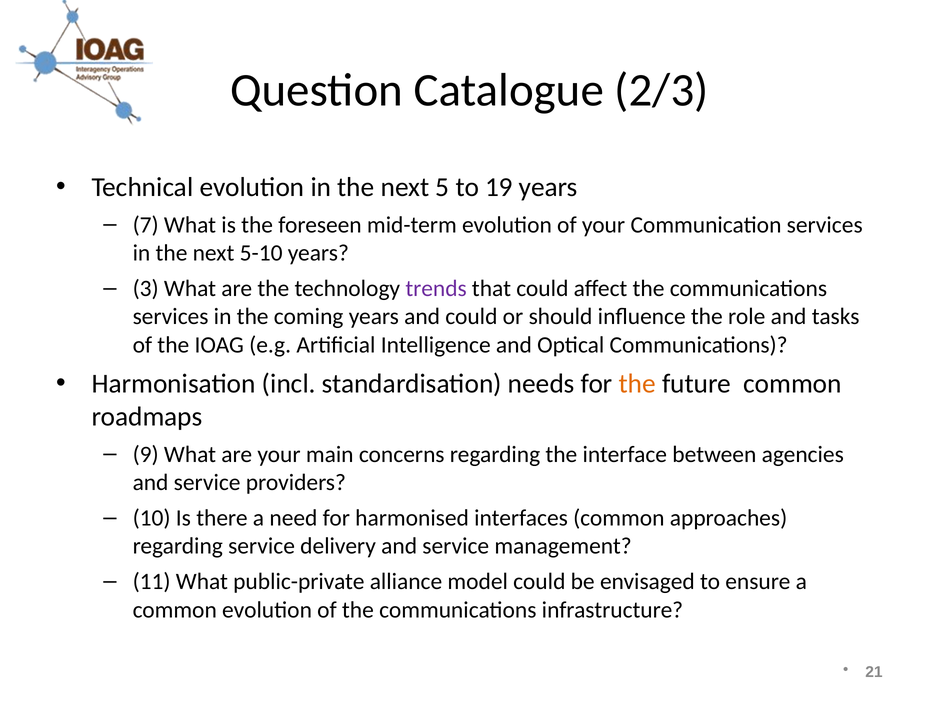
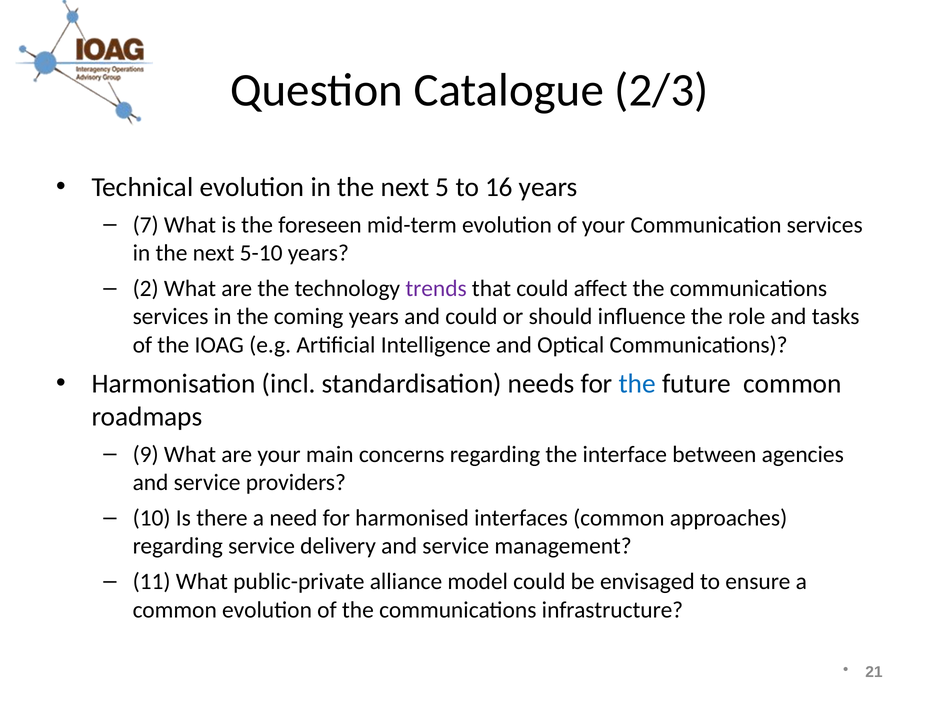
19: 19 -> 16
3: 3 -> 2
the at (637, 384) colour: orange -> blue
